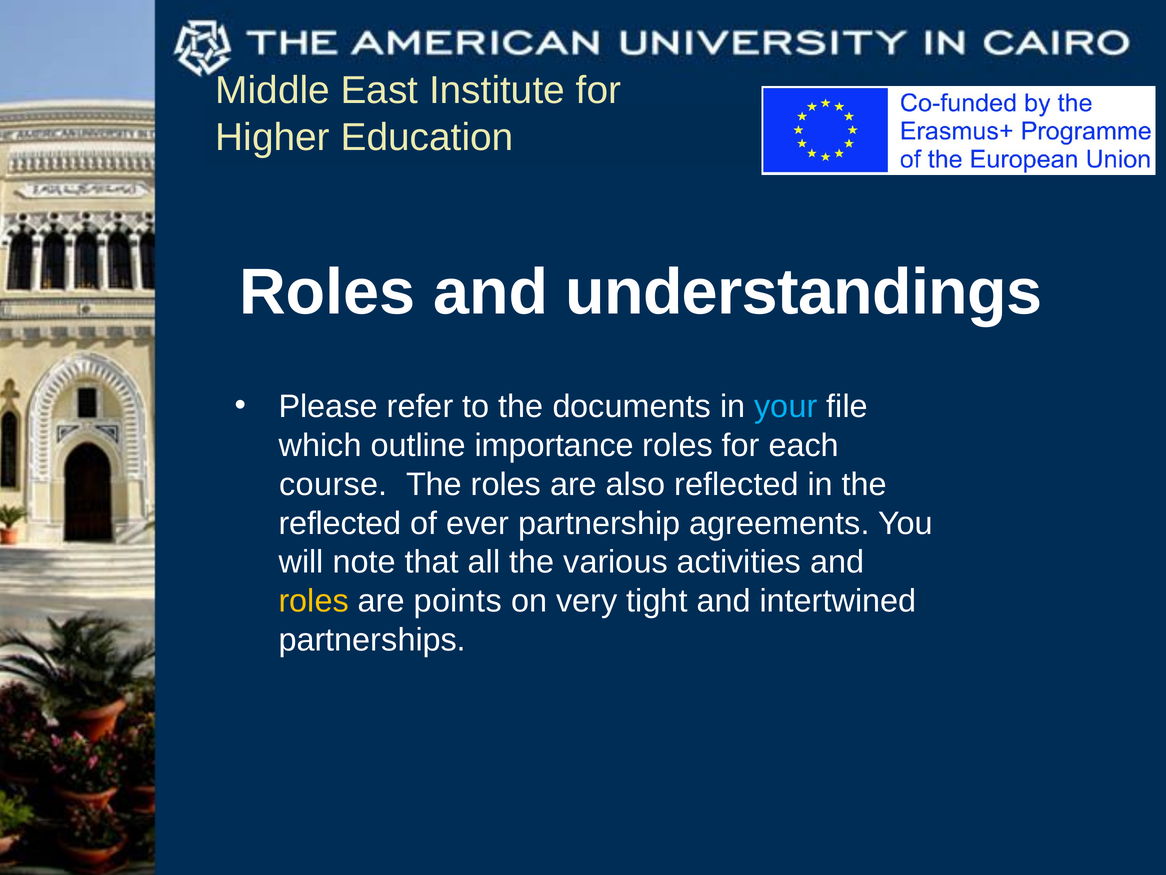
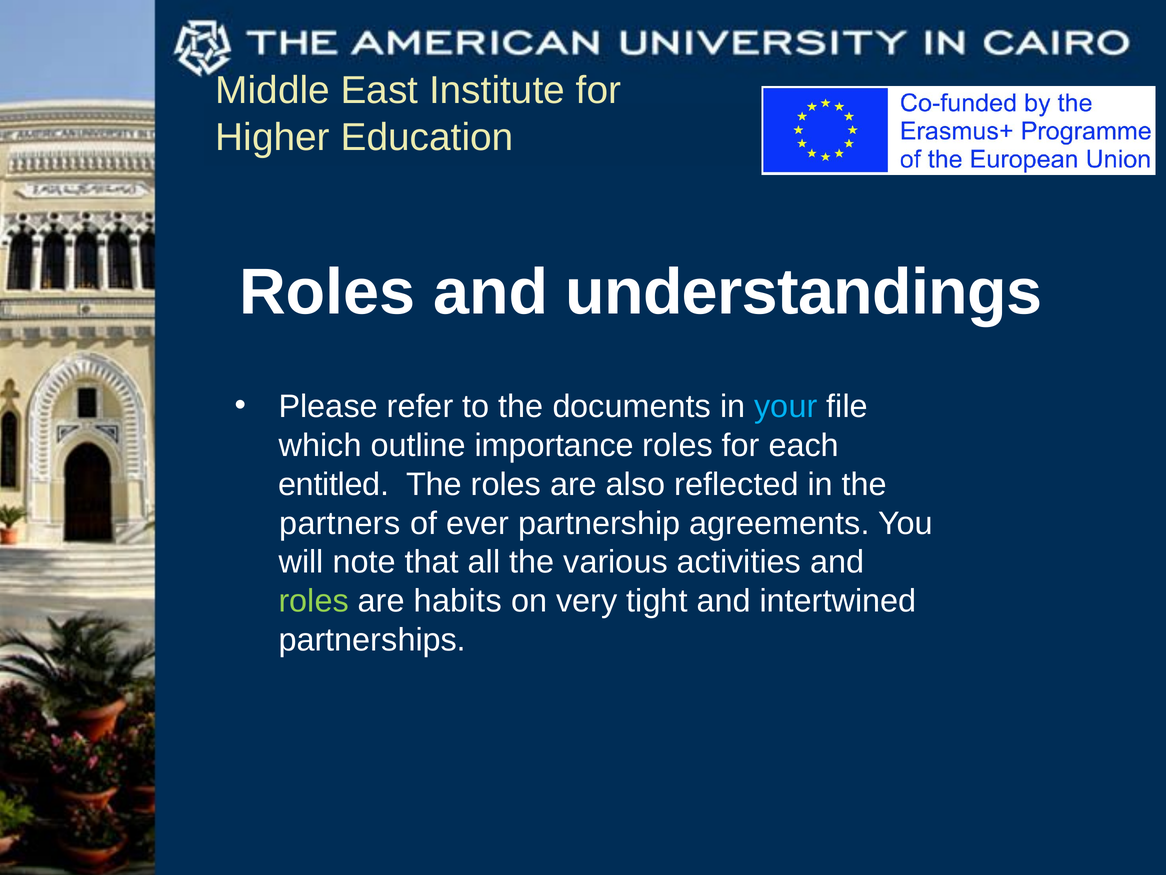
course: course -> entitled
reflected at (340, 523): reflected -> partners
roles at (314, 601) colour: yellow -> light green
points: points -> habits
